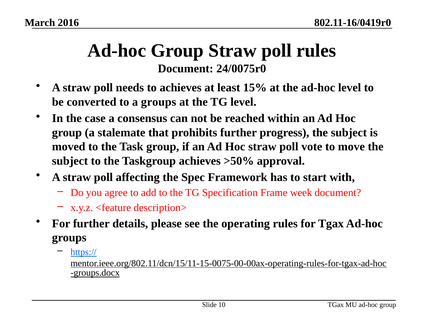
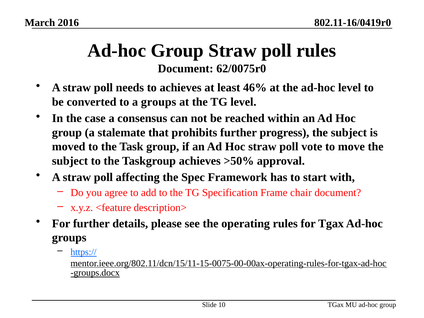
24/0075r0: 24/0075r0 -> 62/0075r0
15%: 15% -> 46%
week: week -> chair
